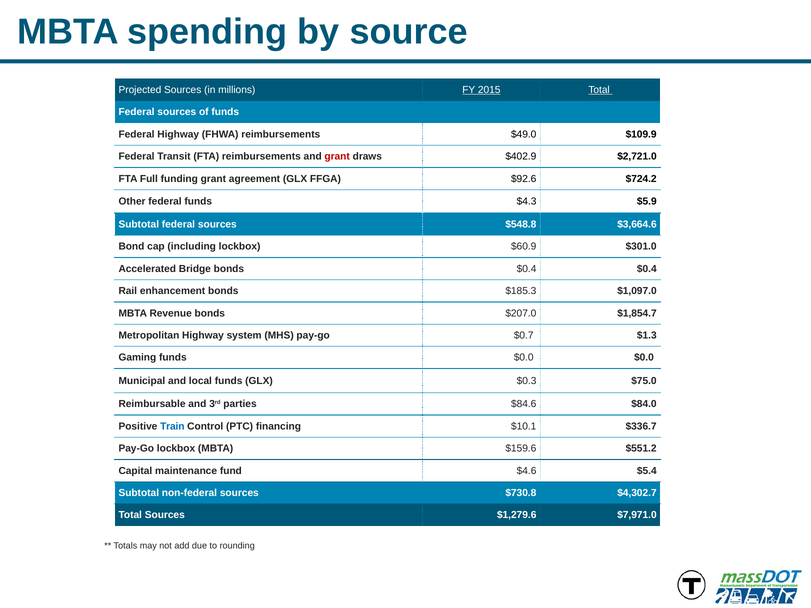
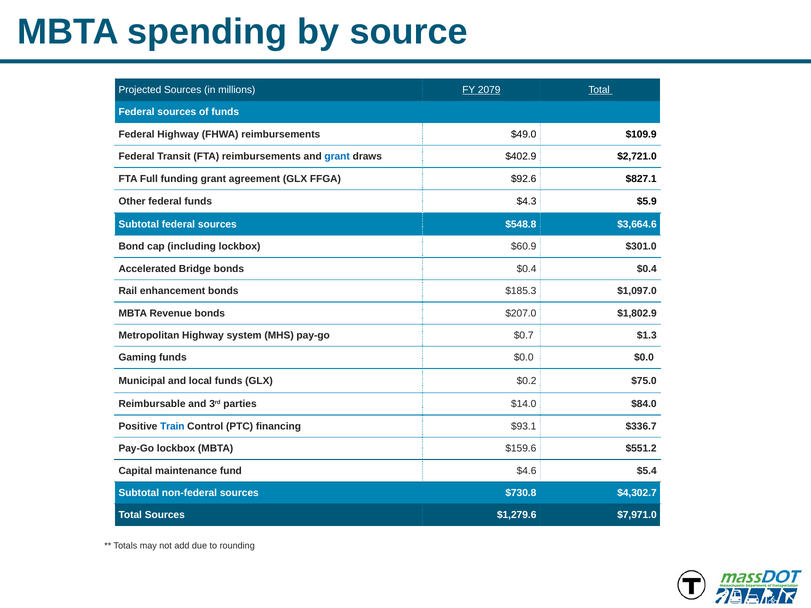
2015: 2015 -> 2079
grant at (337, 157) colour: red -> blue
$724.2: $724.2 -> $827.1
$1,854.7: $1,854.7 -> $1,802.9
$0.3: $0.3 -> $0.2
$84.6: $84.6 -> $14.0
$10.1: $10.1 -> $93.1
